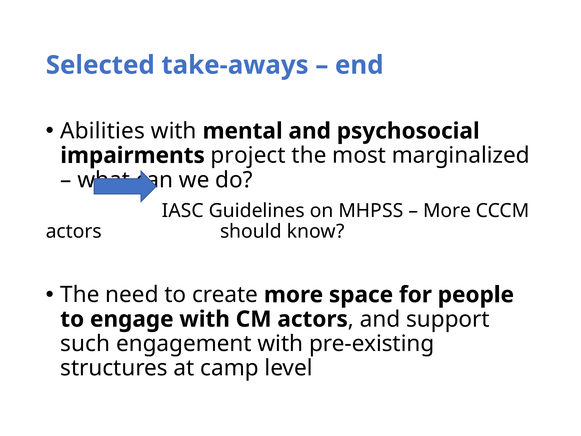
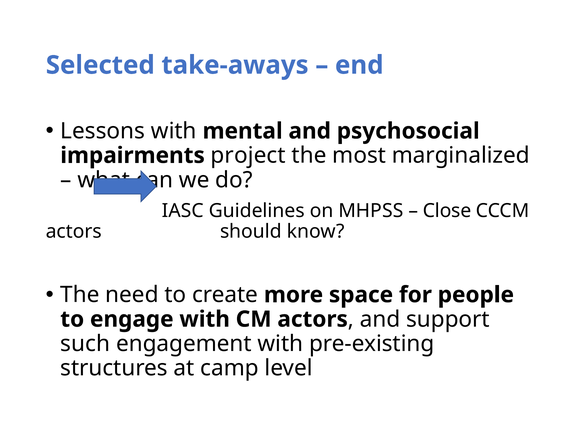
Abilities: Abilities -> Lessons
More at (447, 211): More -> Close
